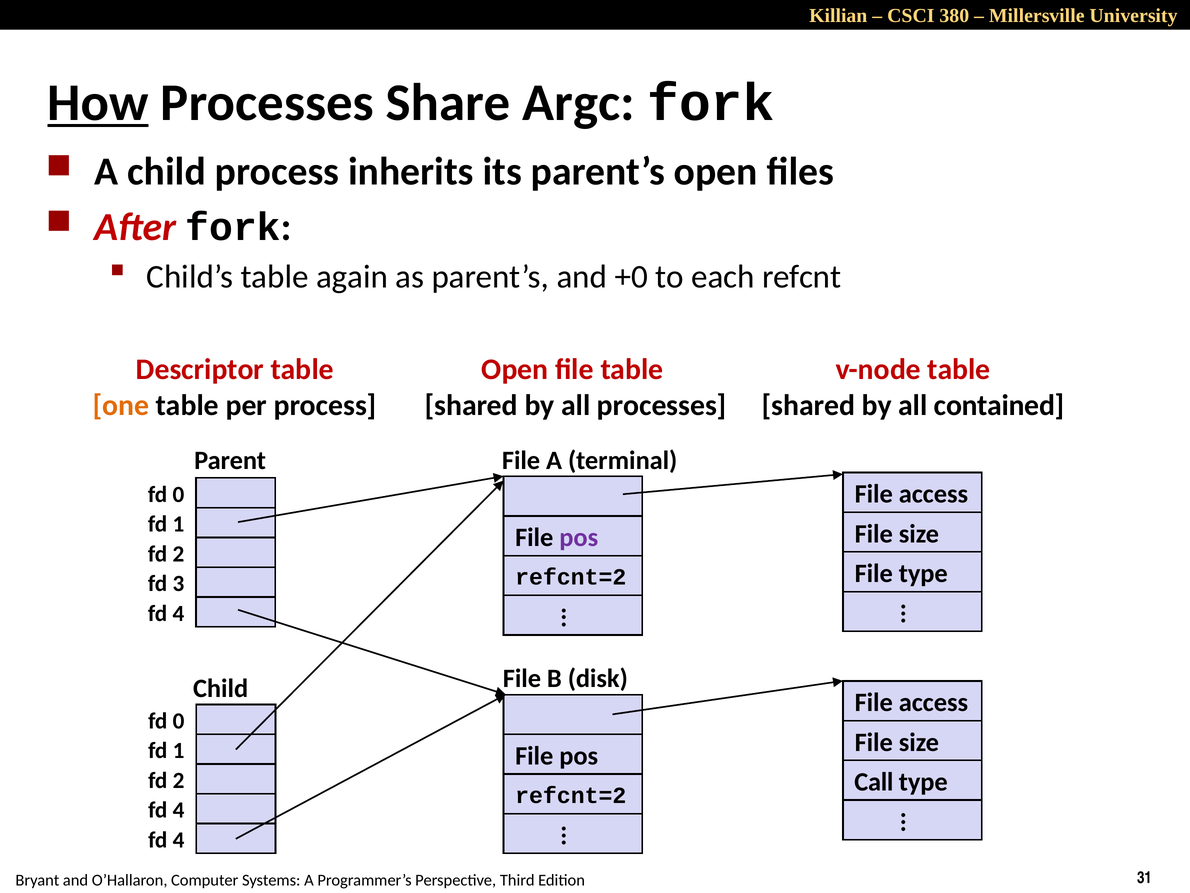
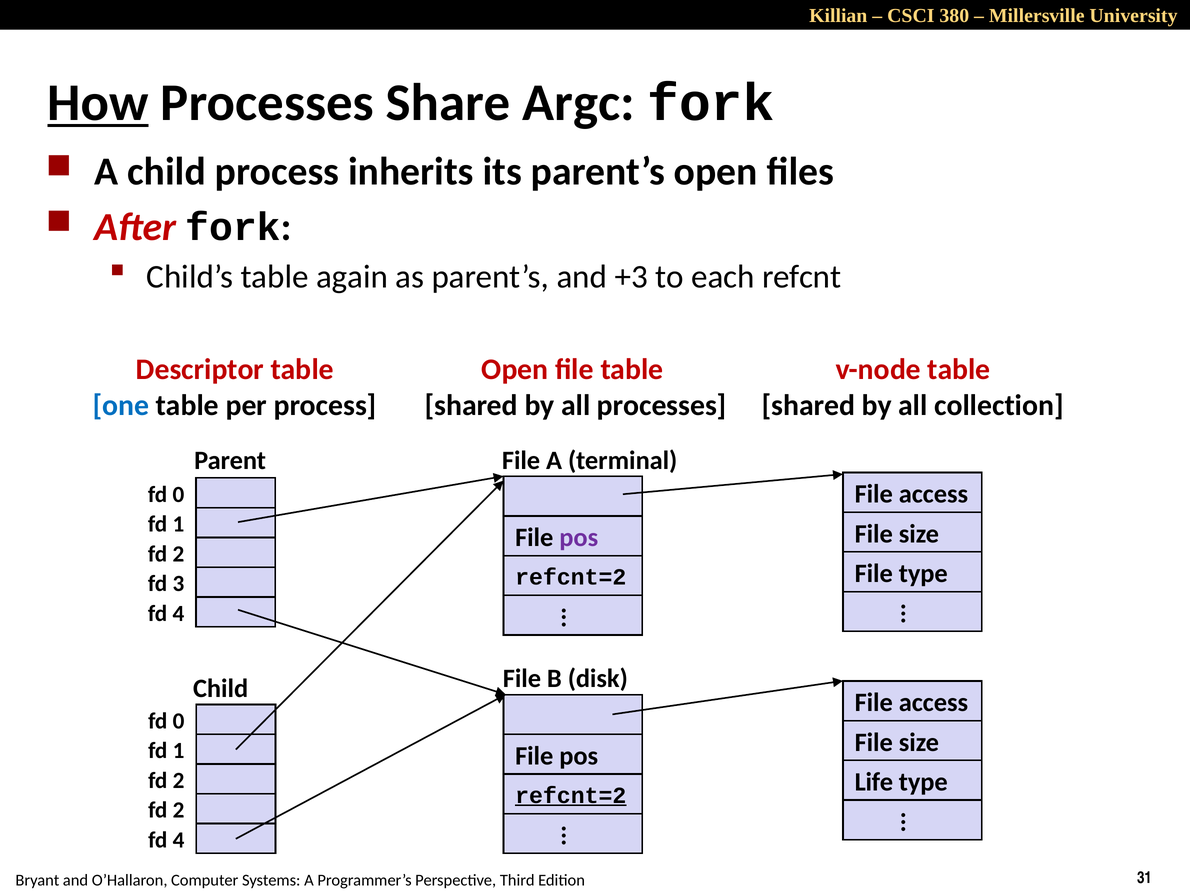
+0: +0 -> +3
one colour: orange -> blue
contained: contained -> collection
Call: Call -> Life
refcnt=2 at (571, 795) underline: none -> present
4 at (179, 810): 4 -> 2
